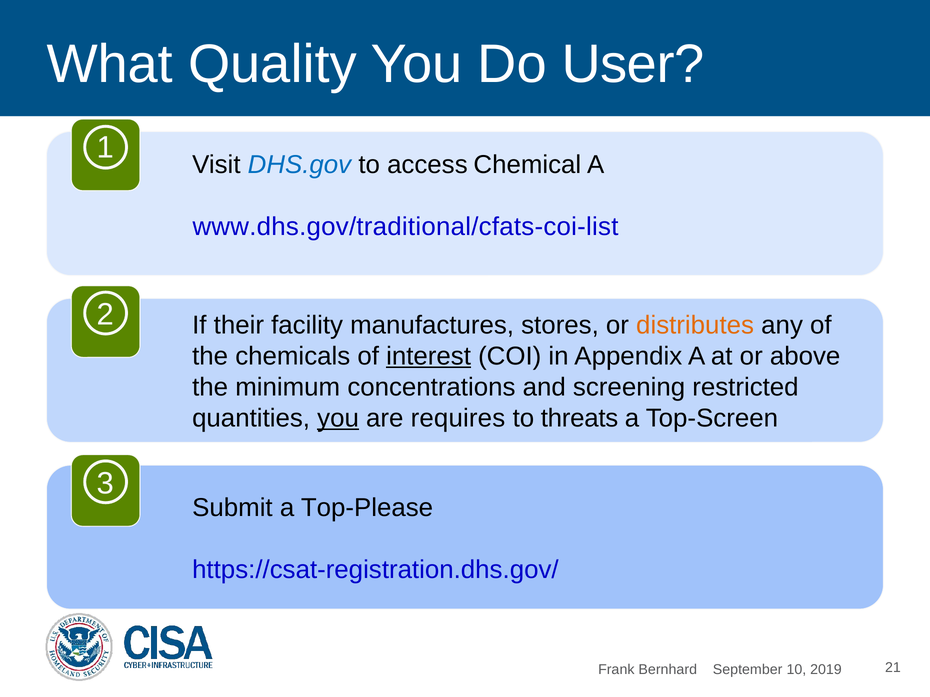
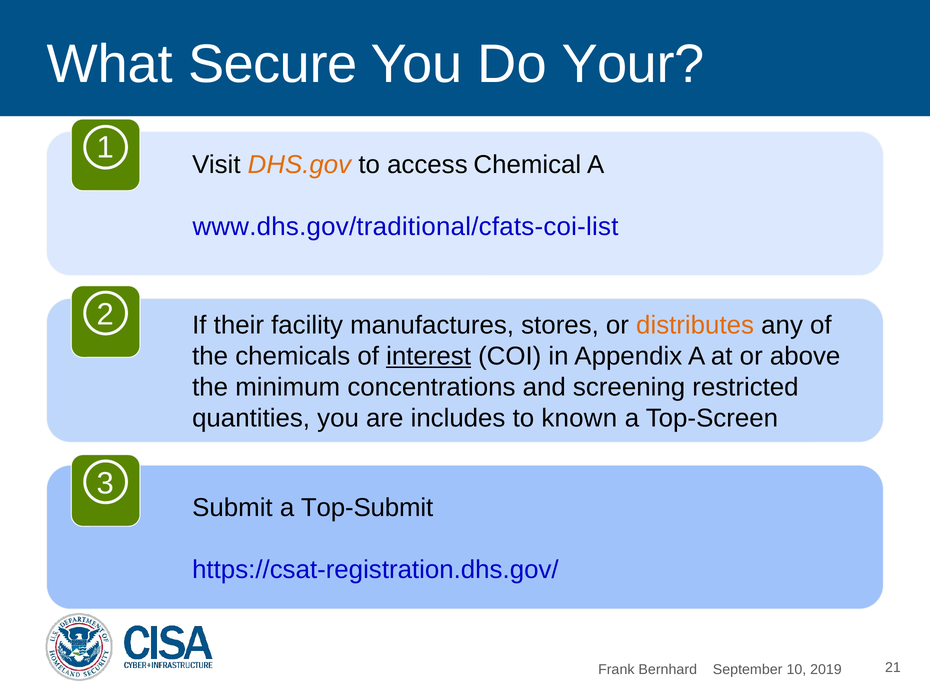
Quality: Quality -> Secure
User: User -> Your
DHS.gov colour: blue -> orange
you at (338, 418) underline: present -> none
requires: requires -> includes
threats: threats -> known
Top-Please: Top-Please -> Top-Submit
